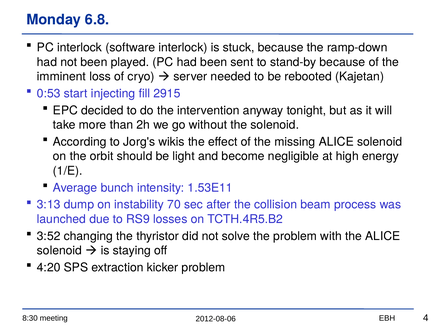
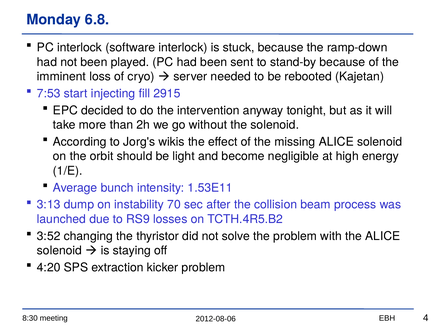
0:53: 0:53 -> 7:53
